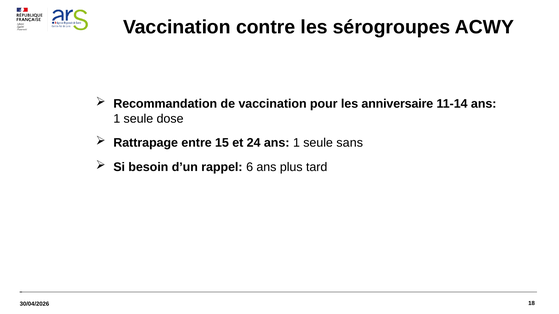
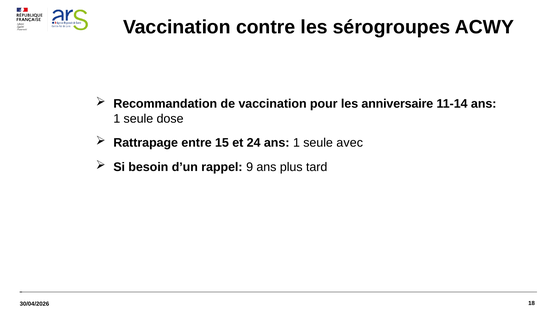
sans: sans -> avec
6: 6 -> 9
